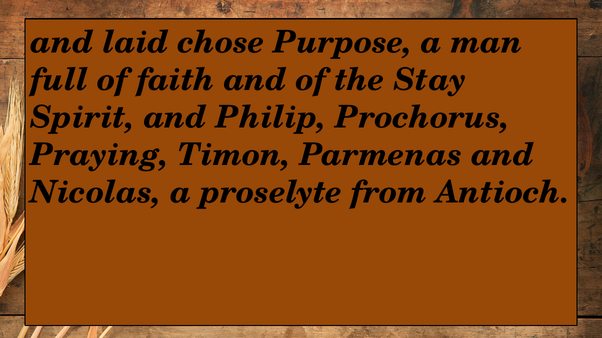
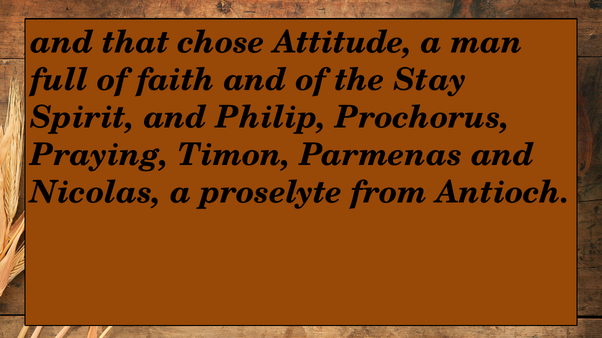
laid: laid -> that
Purpose: Purpose -> Attitude
